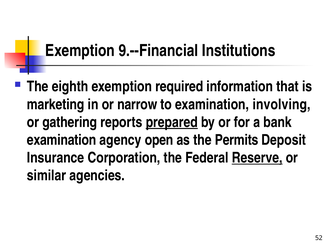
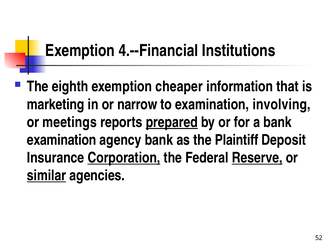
9.--Financial: 9.--Financial -> 4.--Financial
required: required -> cheaper
gathering: gathering -> meetings
agency open: open -> bank
Permits: Permits -> Plaintiff
Corporation underline: none -> present
similar underline: none -> present
